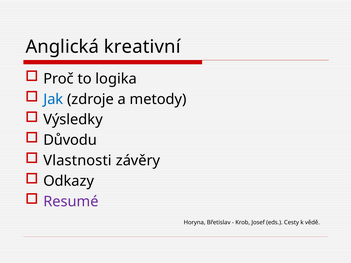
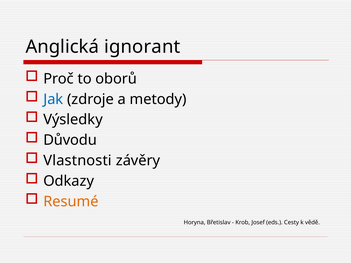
kreativní: kreativní -> ignorant
logika: logika -> oborů
Resumé colour: purple -> orange
